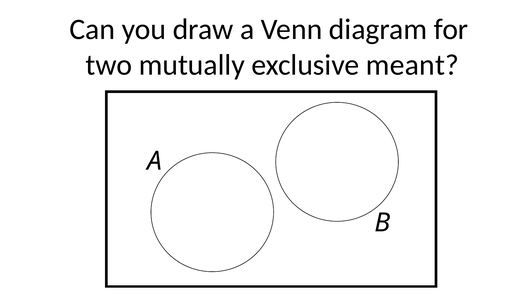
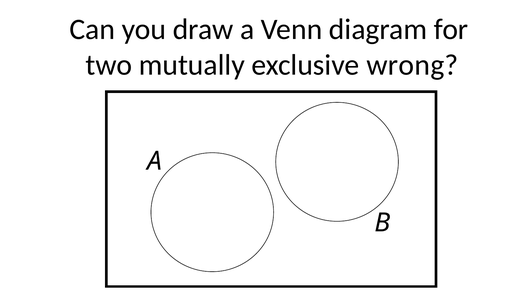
meant: meant -> wrong
